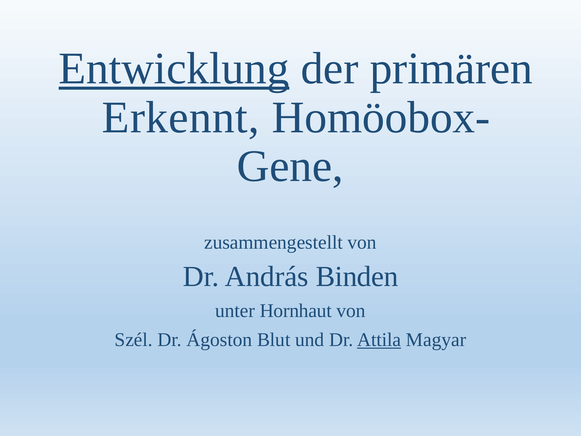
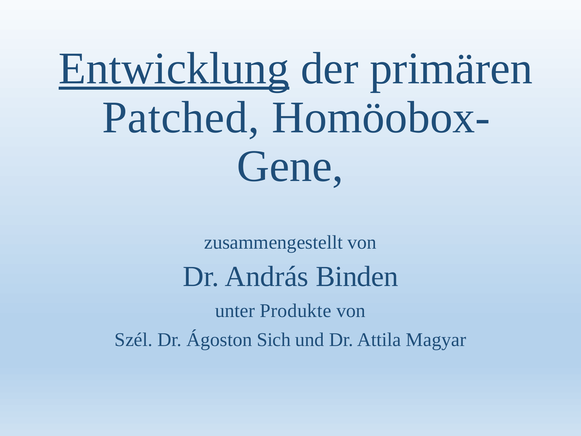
Erkennt: Erkennt -> Patched
Hornhaut: Hornhaut -> Produkte
Blut: Blut -> Sich
Attila underline: present -> none
